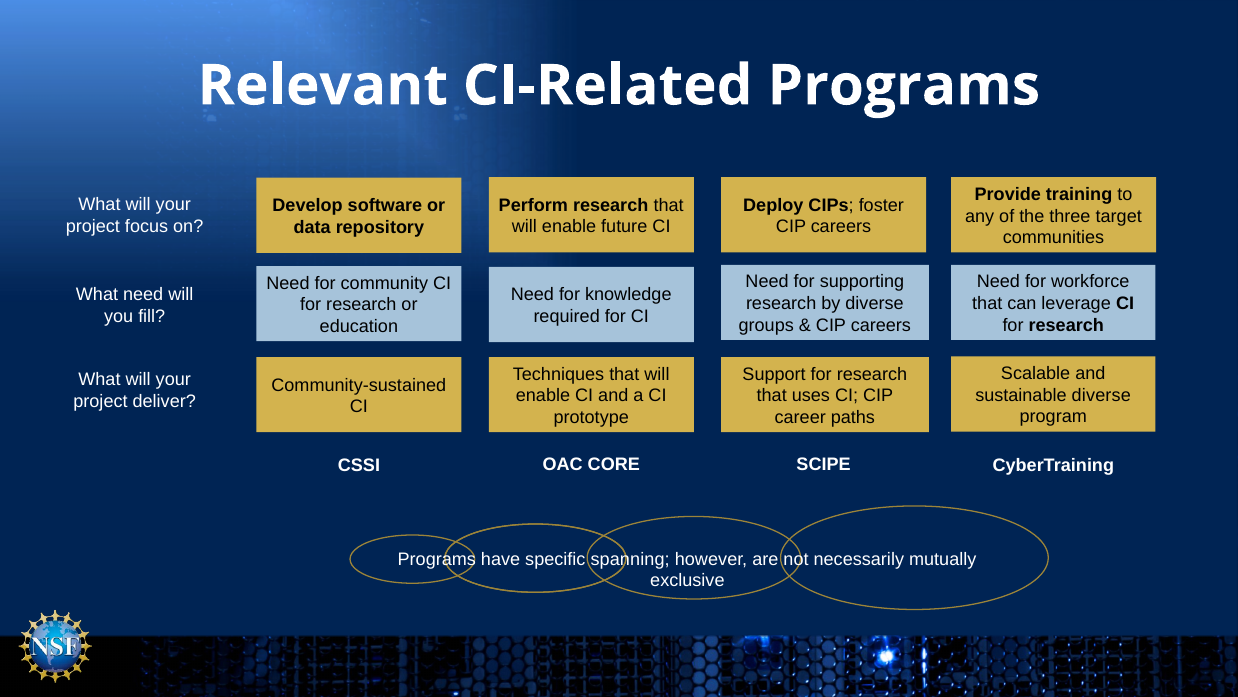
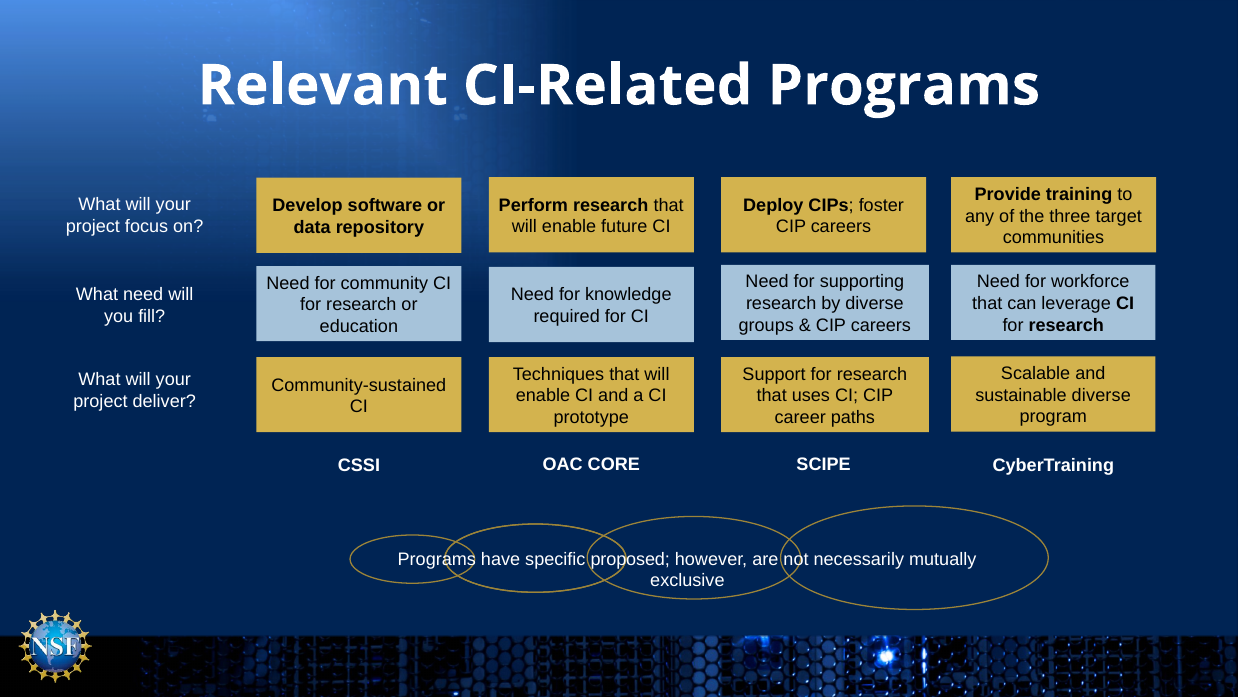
spanning: spanning -> proposed
